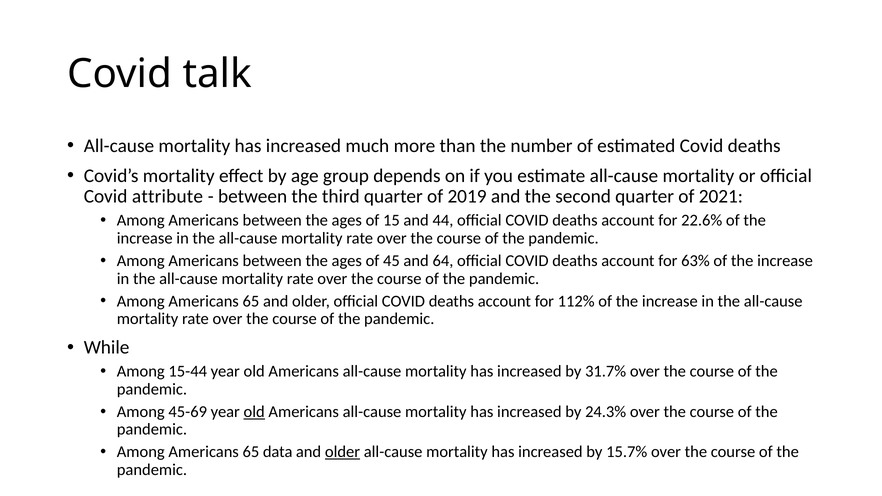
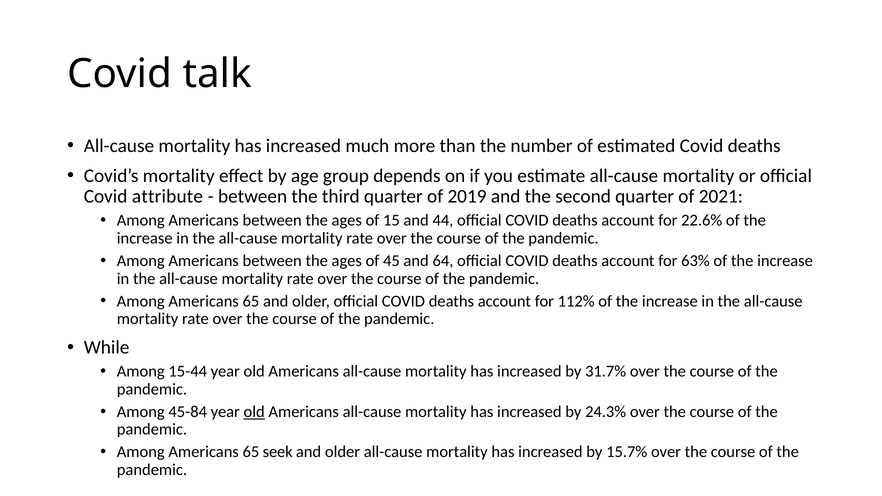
45-69: 45-69 -> 45-84
data: data -> seek
older at (342, 452) underline: present -> none
